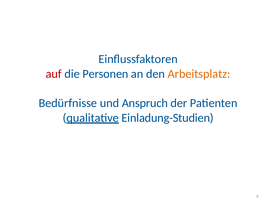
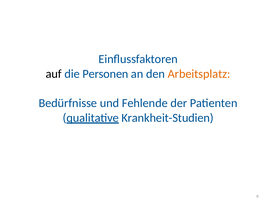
auf colour: red -> black
Anspruch: Anspruch -> Fehlende
Einladung-Studien: Einladung-Studien -> Krankheit-Studien
